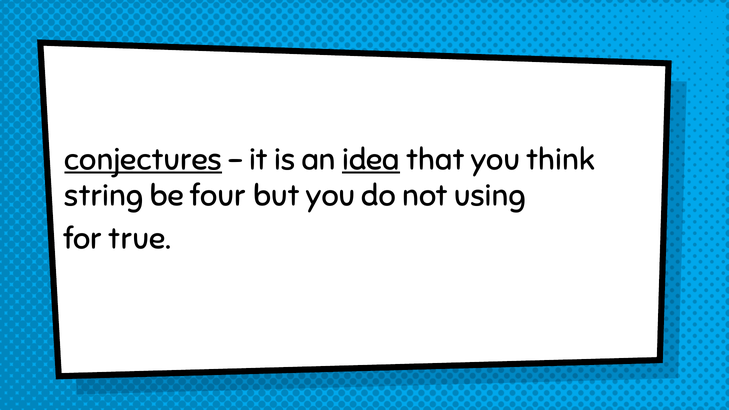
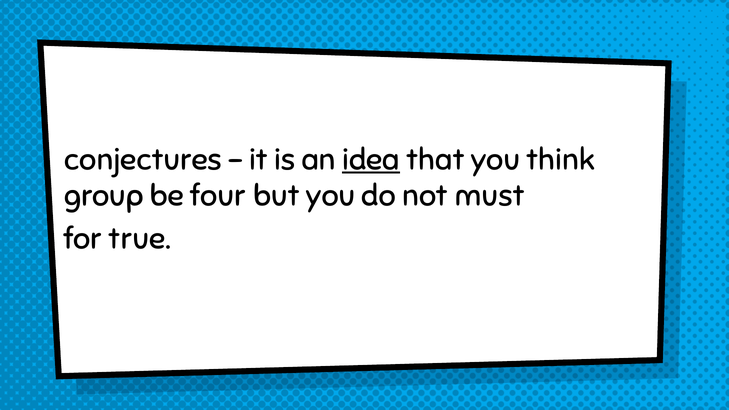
conjectures underline: present -> none
string: string -> group
using: using -> must
